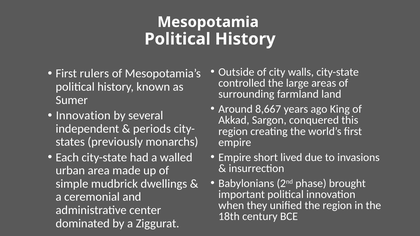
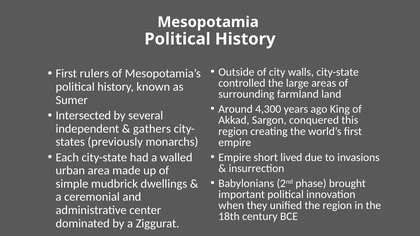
8,667: 8,667 -> 4,300
Innovation at (83, 116): Innovation -> Intersected
periods: periods -> gathers
